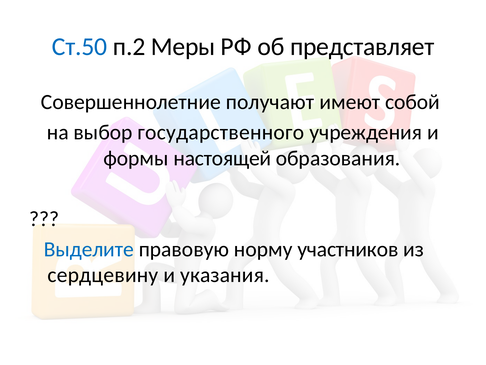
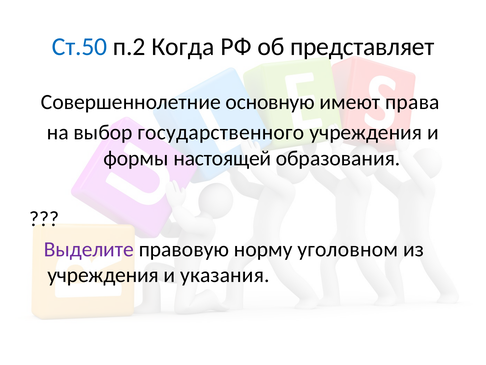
Меры: Меры -> Когда
получают: получают -> основную
собой: собой -> права
Выделите colour: blue -> purple
участников: участников -> уголовном
сердцевину at (103, 275): сердцевину -> учреждения
